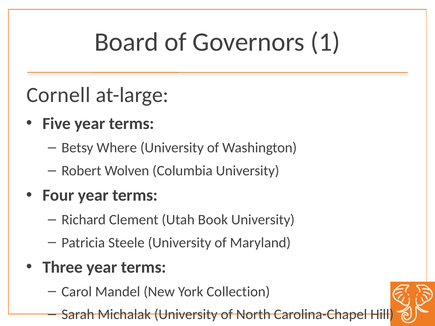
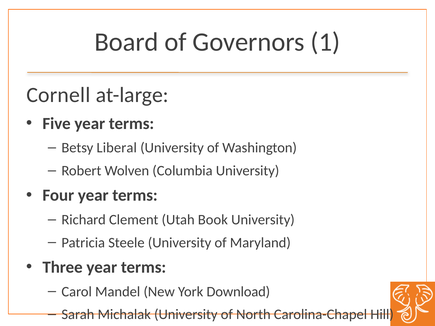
Where: Where -> Liberal
Collection: Collection -> Download
